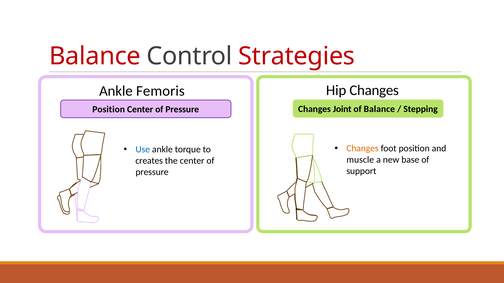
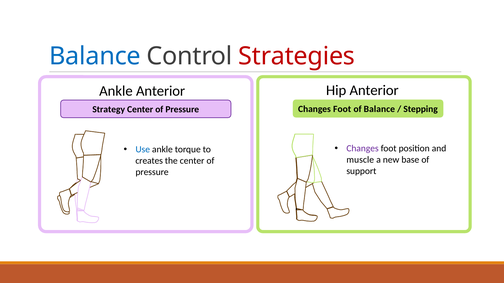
Balance at (95, 56) colour: red -> blue
Ankle Femoris: Femoris -> Anterior
Hip Changes: Changes -> Anterior
Joint at (342, 109): Joint -> Foot
Position at (109, 110): Position -> Strategy
Changes at (363, 149) colour: orange -> purple
